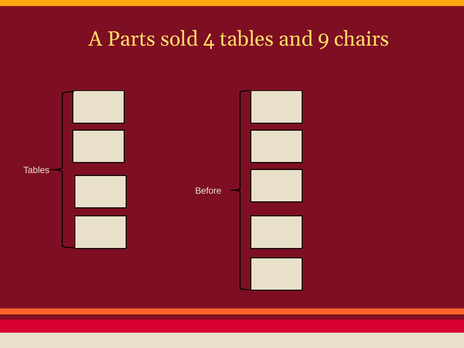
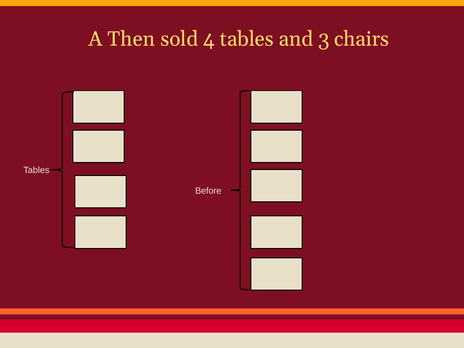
Parts: Parts -> Then
9: 9 -> 3
